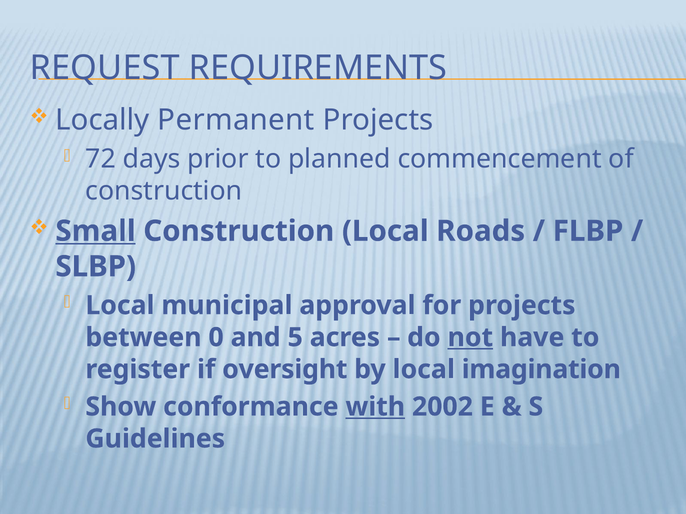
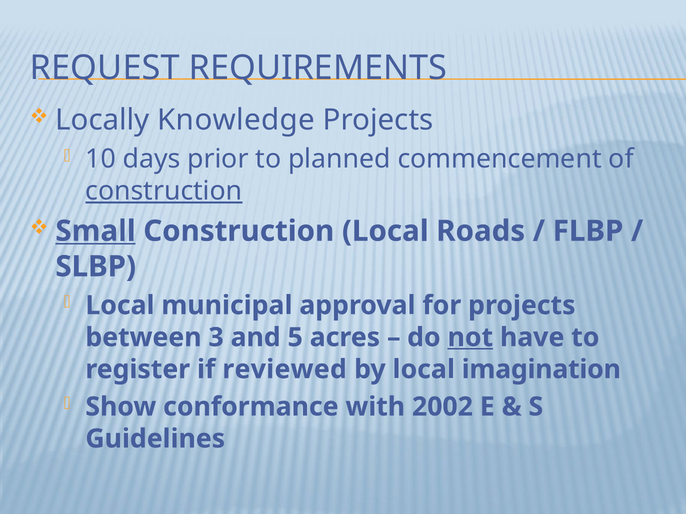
Permanent: Permanent -> Knowledge
72: 72 -> 10
construction at (164, 191) underline: none -> present
0: 0 -> 3
oversight: oversight -> reviewed
with underline: present -> none
